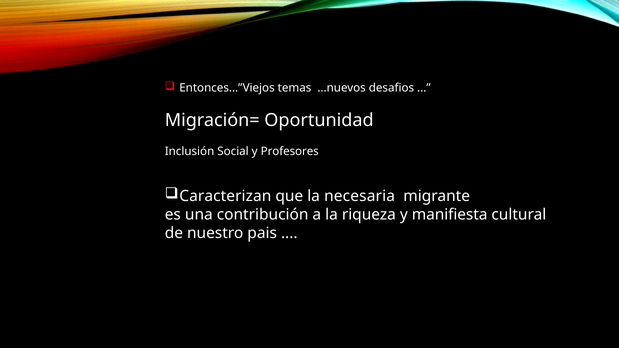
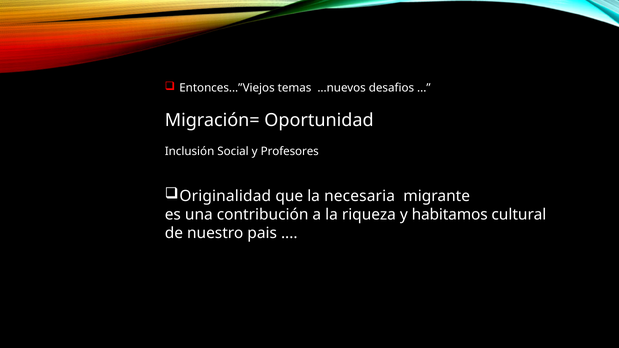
Caracterizan: Caracterizan -> Originalidad
manifiesta: manifiesta -> habitamos
